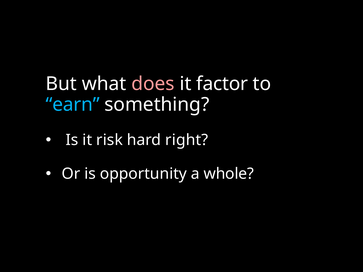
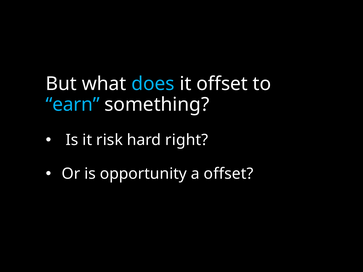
does colour: pink -> light blue
it factor: factor -> offset
a whole: whole -> offset
